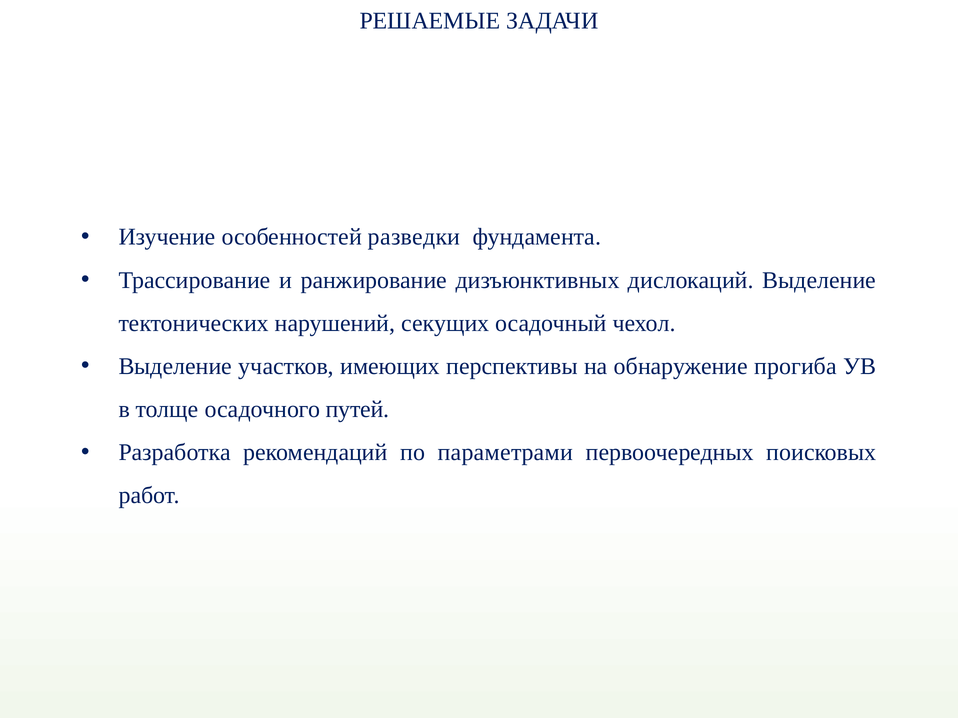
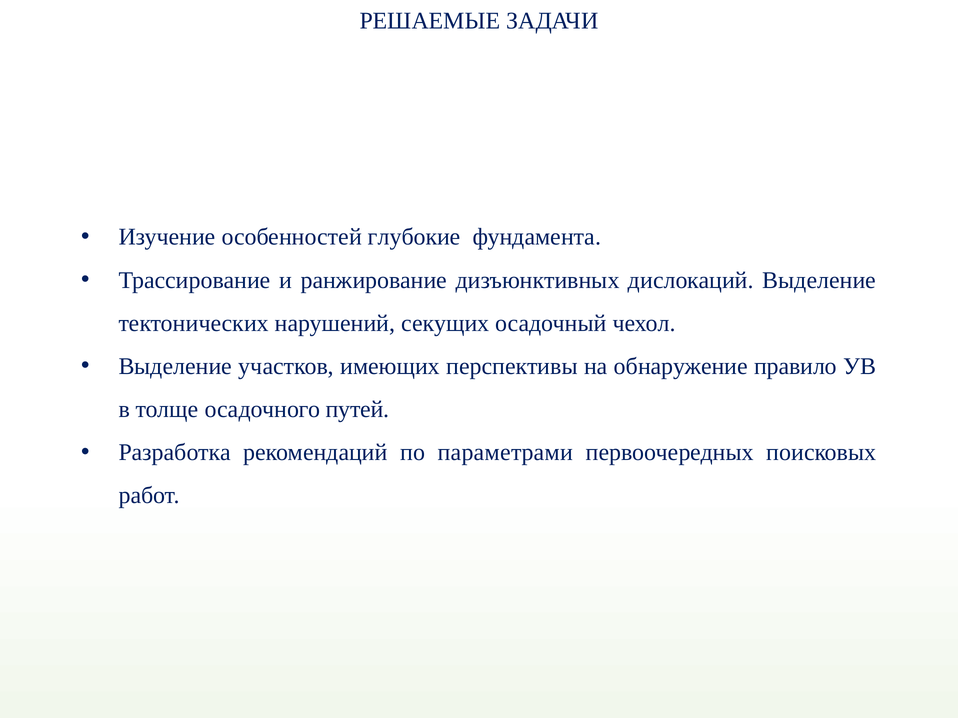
разведки: разведки -> глубокие
прогиба: прогиба -> правило
